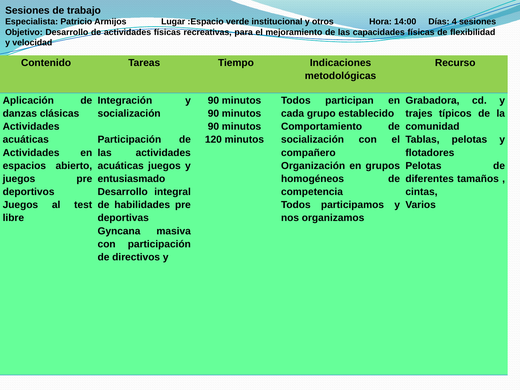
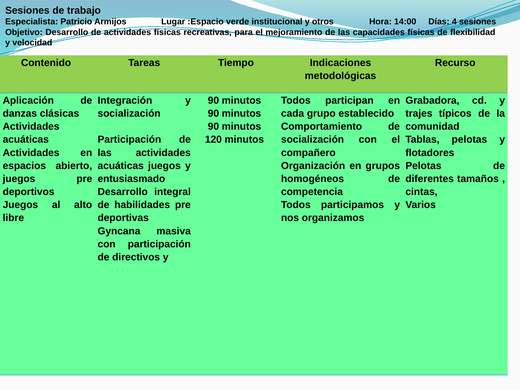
test: test -> alto
